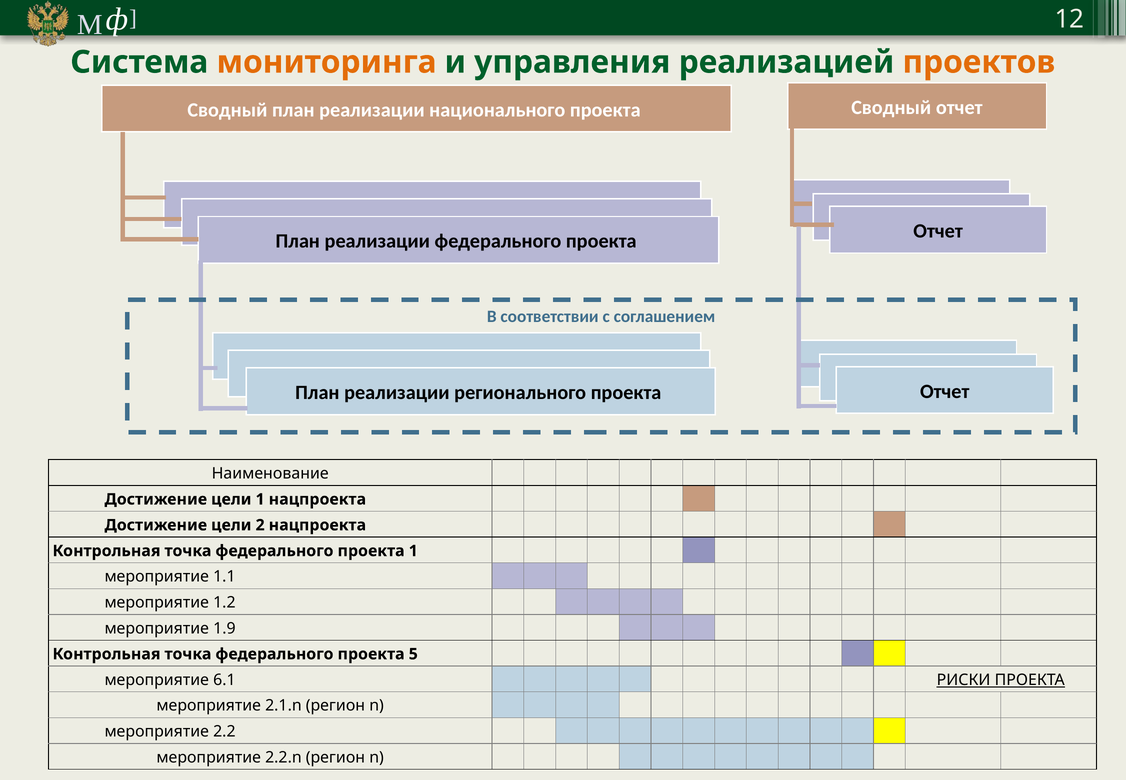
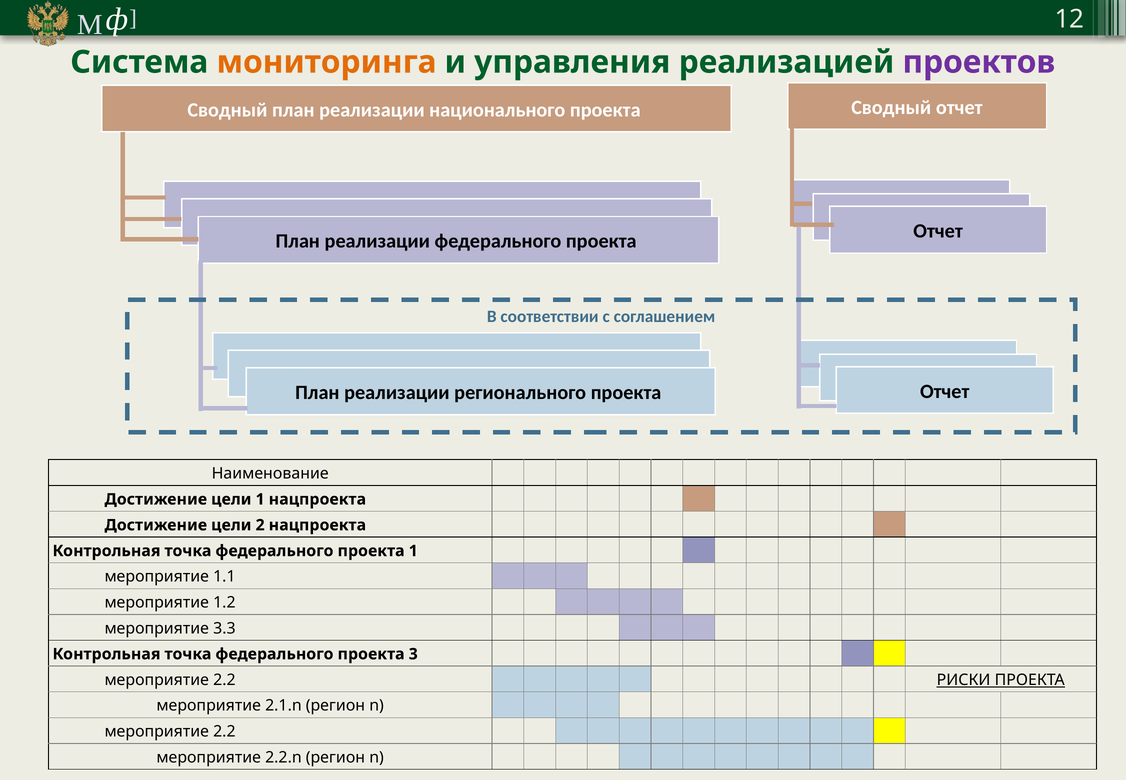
проектов colour: orange -> purple
1.9: 1.9 -> 3.3
5: 5 -> 3
6.1 at (224, 679): 6.1 -> 2.2
